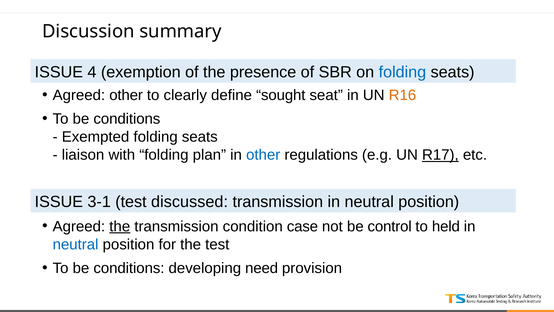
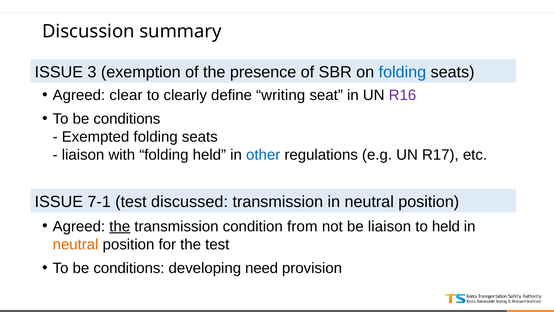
4: 4 -> 3
Agreed other: other -> clear
sought: sought -> writing
R16 colour: orange -> purple
folding plan: plan -> held
R17 underline: present -> none
3-1: 3-1 -> 7-1
case: case -> from
be control: control -> liaison
neutral at (76, 244) colour: blue -> orange
